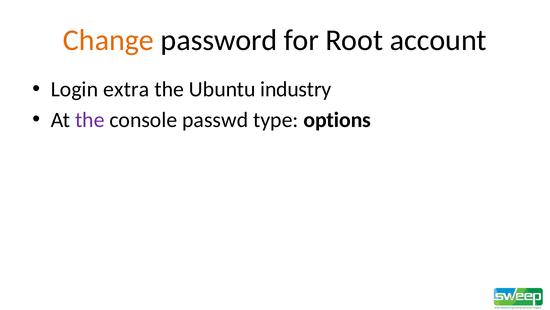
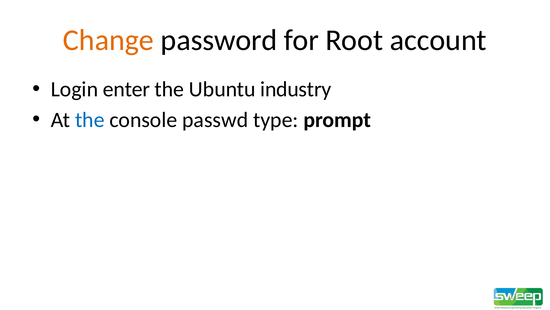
extra: extra -> enter
the at (90, 120) colour: purple -> blue
options: options -> prompt
